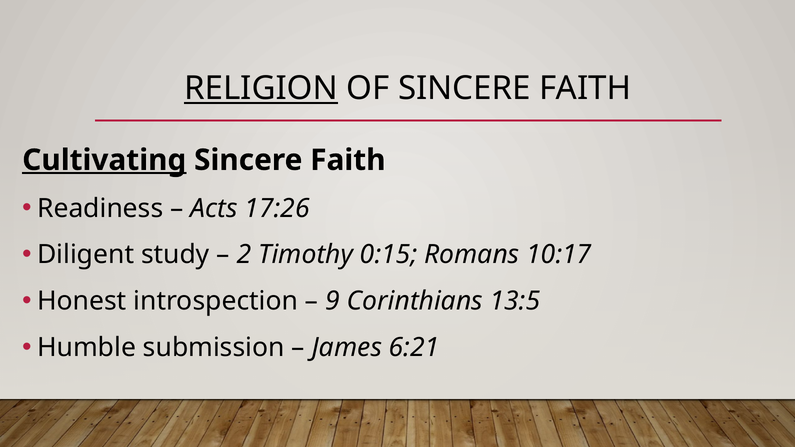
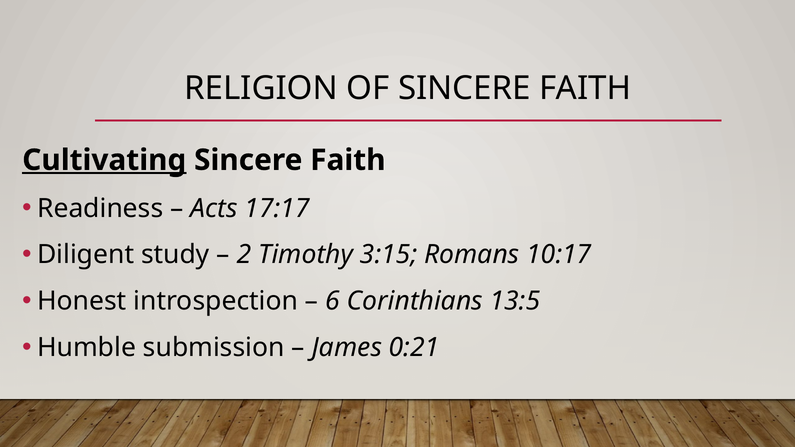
RELIGION underline: present -> none
17:26: 17:26 -> 17:17
0:15: 0:15 -> 3:15
9: 9 -> 6
6:21: 6:21 -> 0:21
